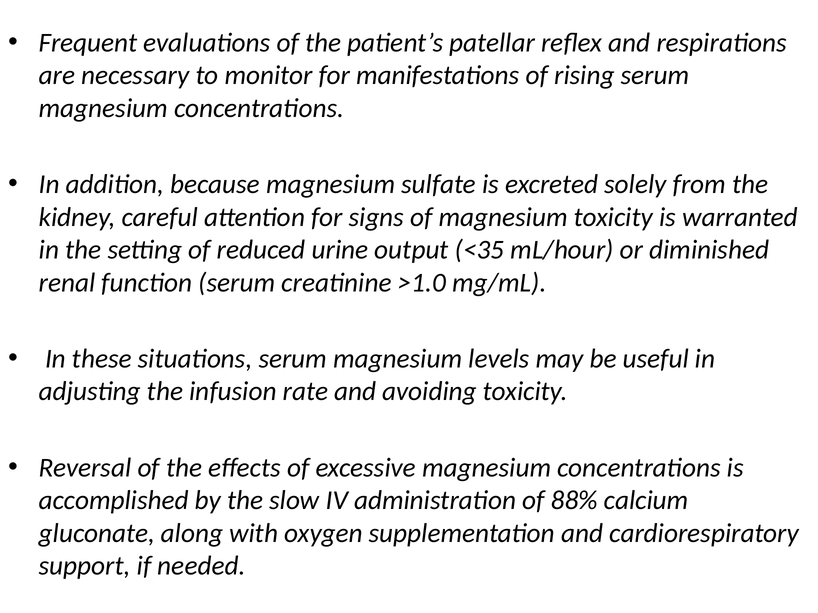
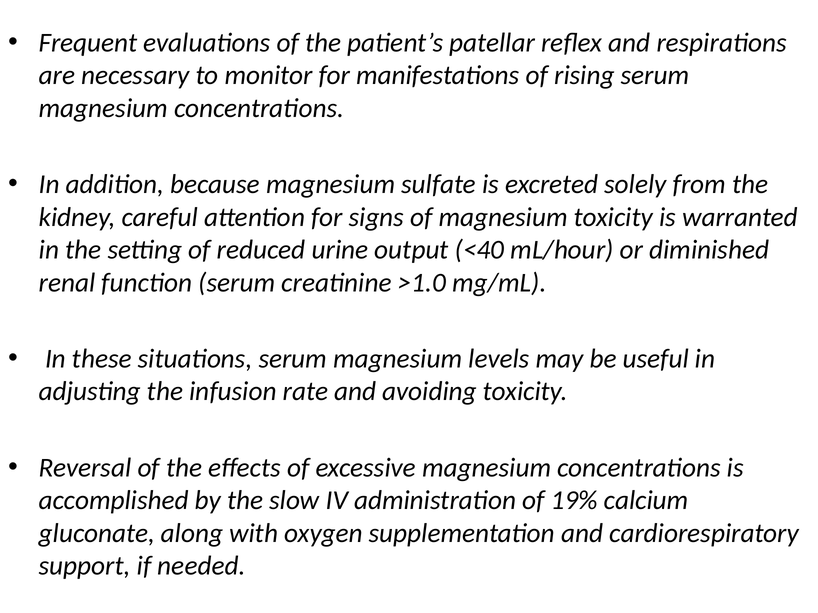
<35: <35 -> <40
88%: 88% -> 19%
